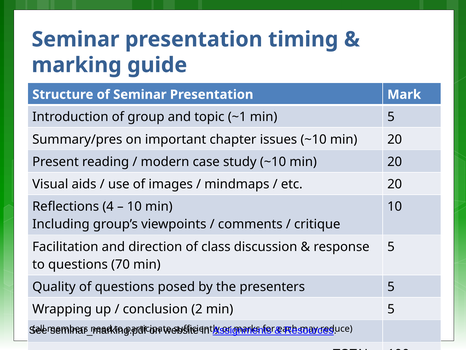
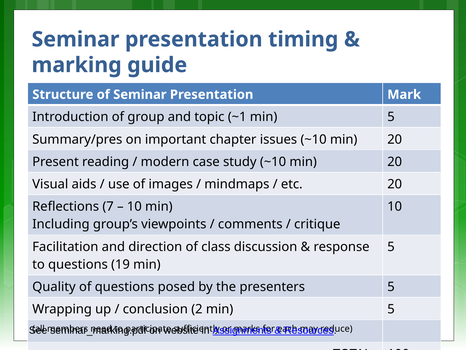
4: 4 -> 7
70: 70 -> 19
